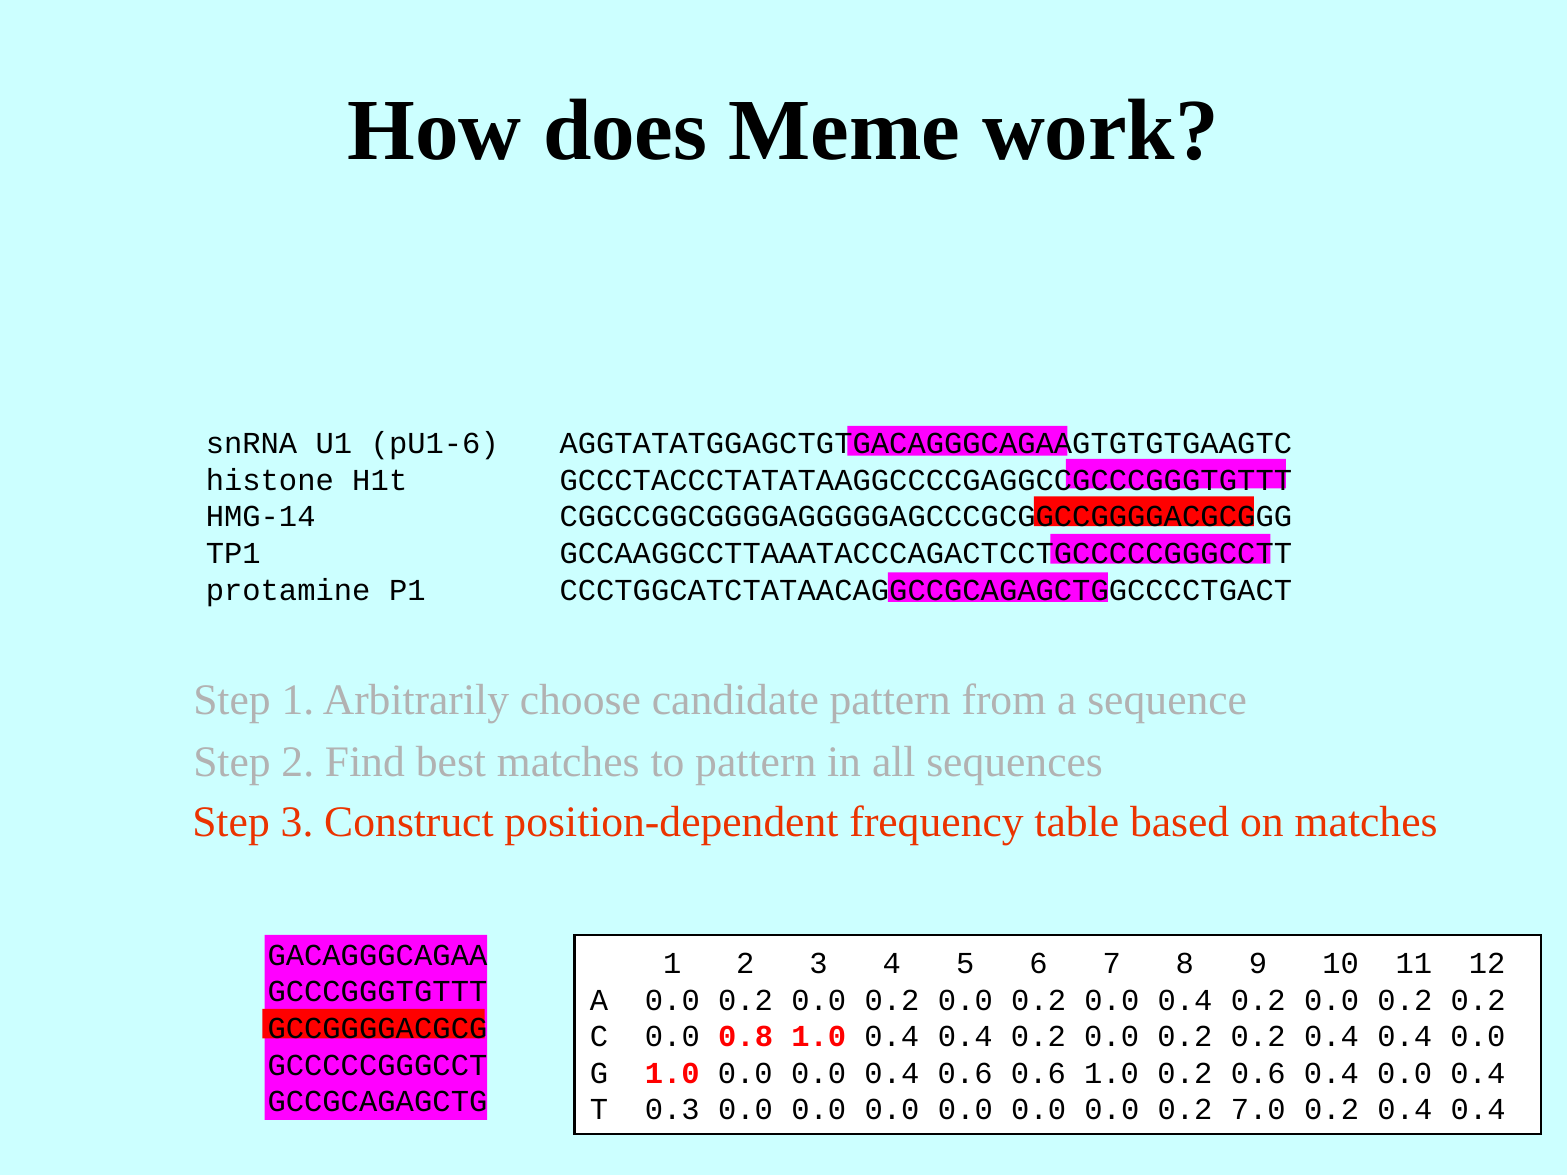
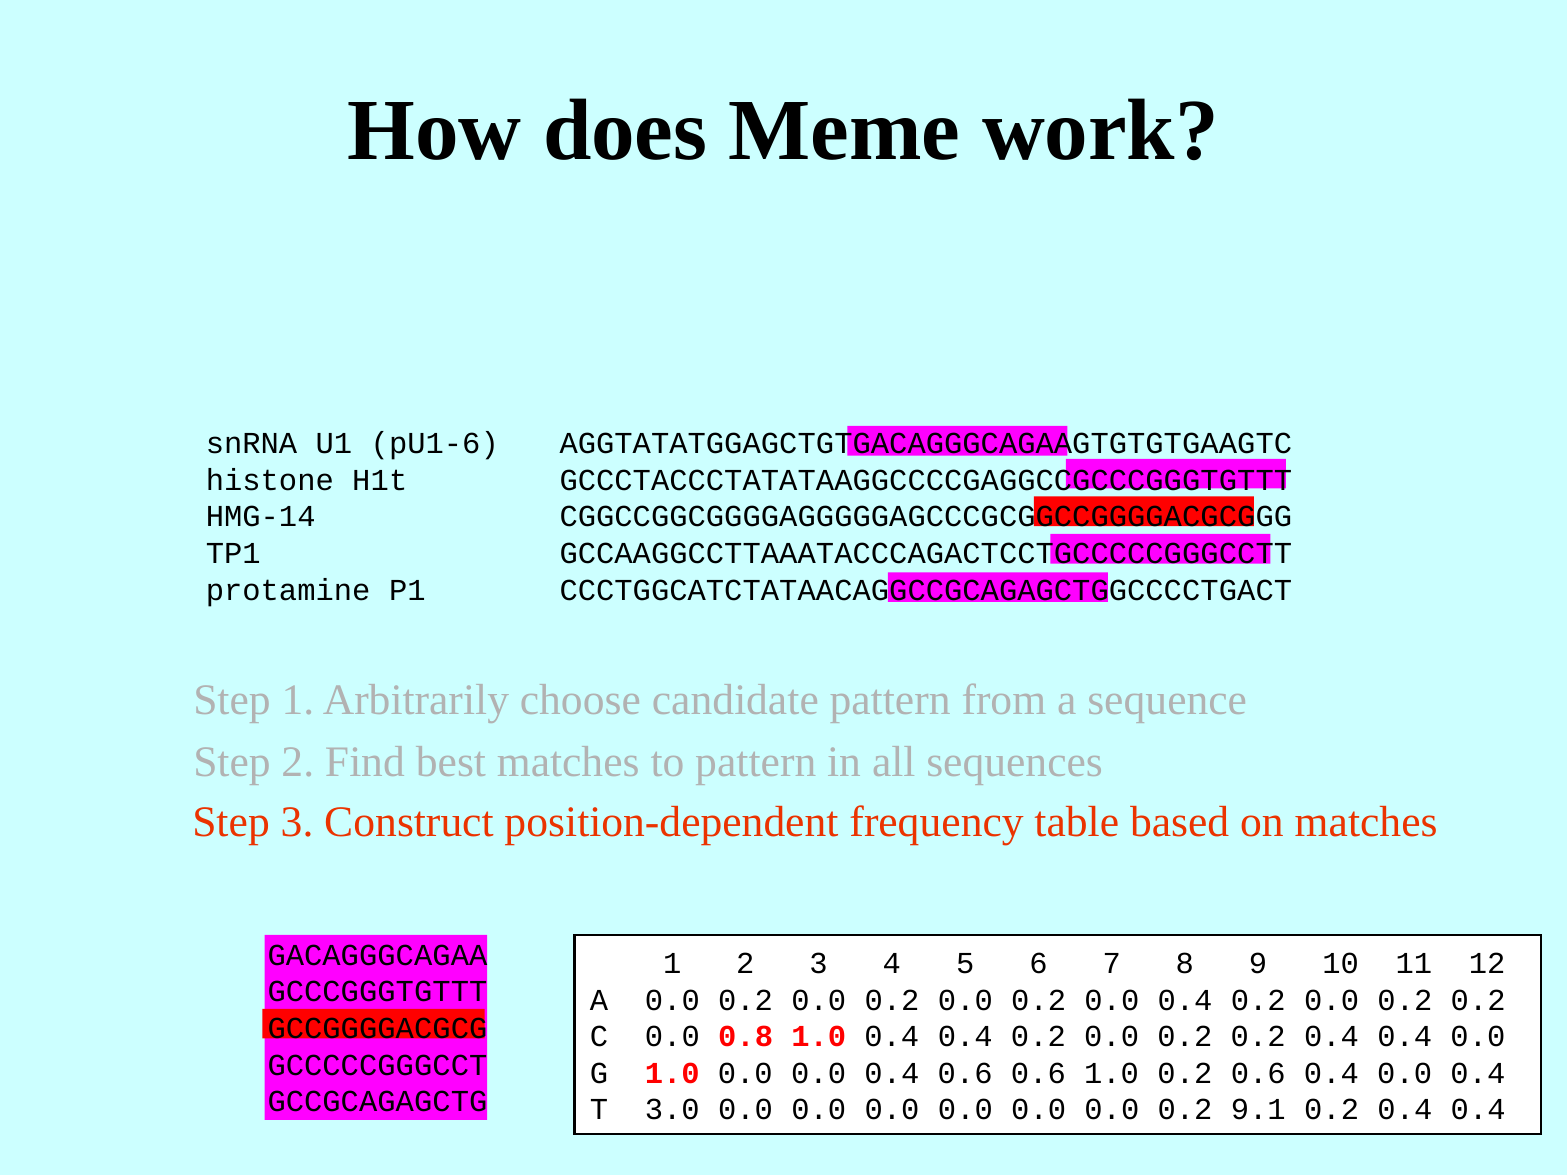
0.3: 0.3 -> 3.0
7.0: 7.0 -> 9.1
